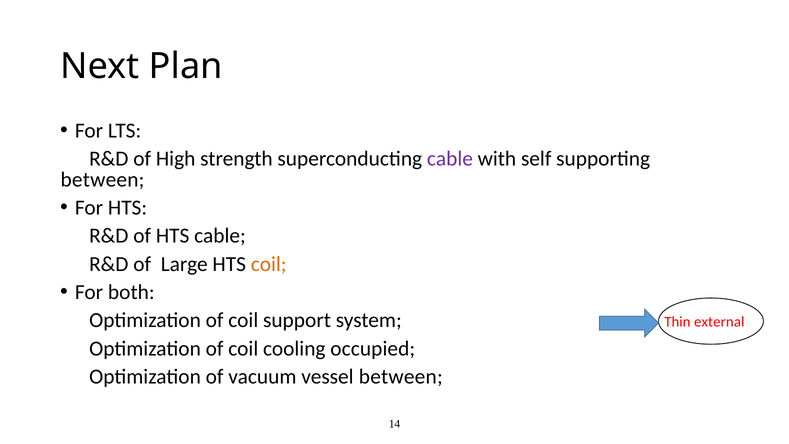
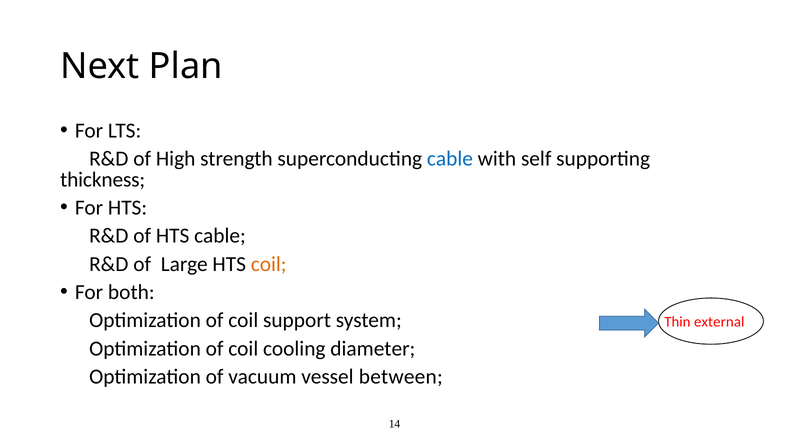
cable at (450, 159) colour: purple -> blue
between at (102, 180): between -> thickness
occupied: occupied -> diameter
